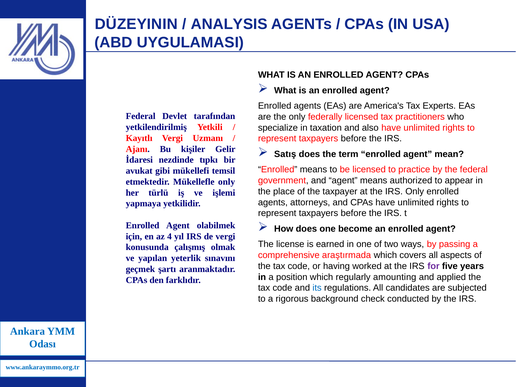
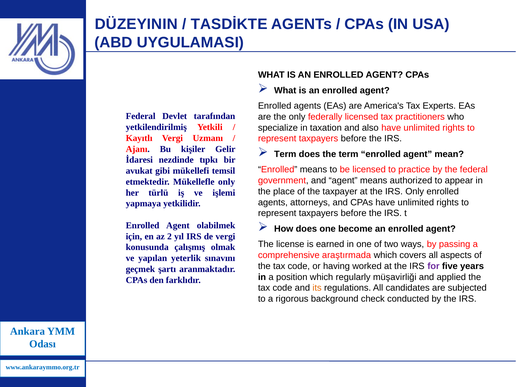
ANALYSIS: ANALYSIS -> TASDİKTE
Satış at (285, 154): Satış -> Term
4: 4 -> 2
amounting: amounting -> müşavirliği
its colour: blue -> orange
